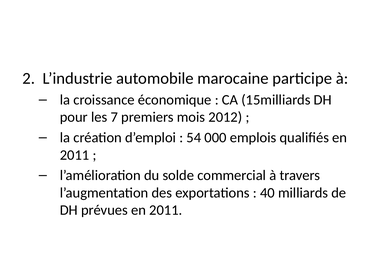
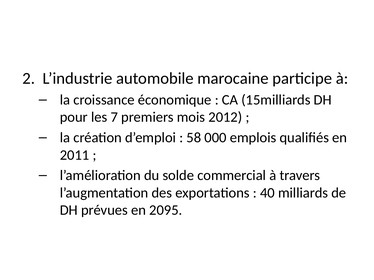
54: 54 -> 58
prévues en 2011: 2011 -> 2095
